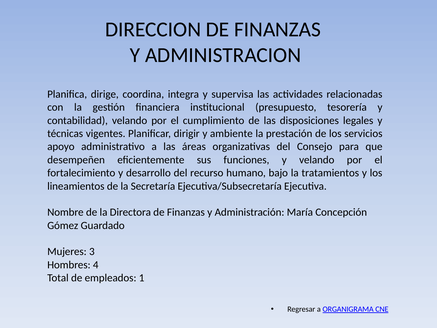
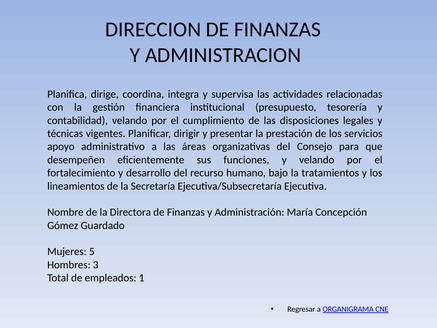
ambiente: ambiente -> presentar
3: 3 -> 5
4: 4 -> 3
